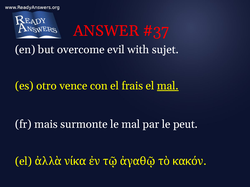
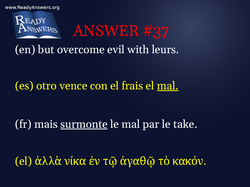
sujet: sujet -> leurs
surmonte underline: none -> present
peut: peut -> take
